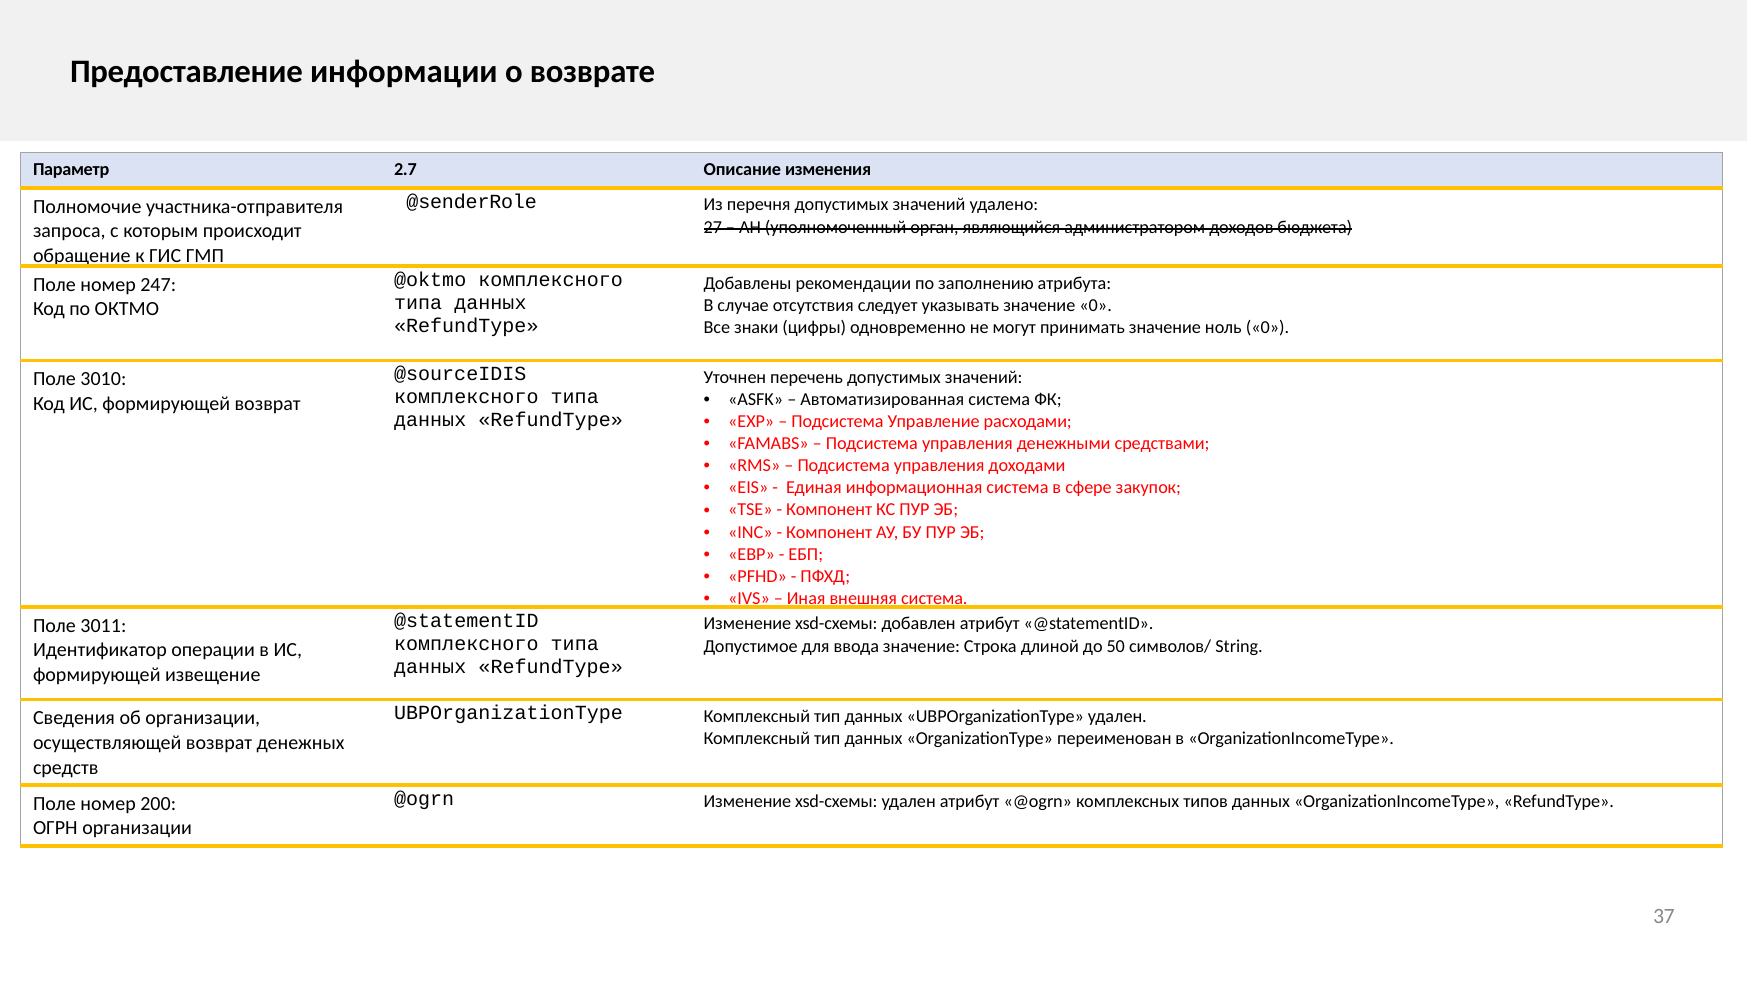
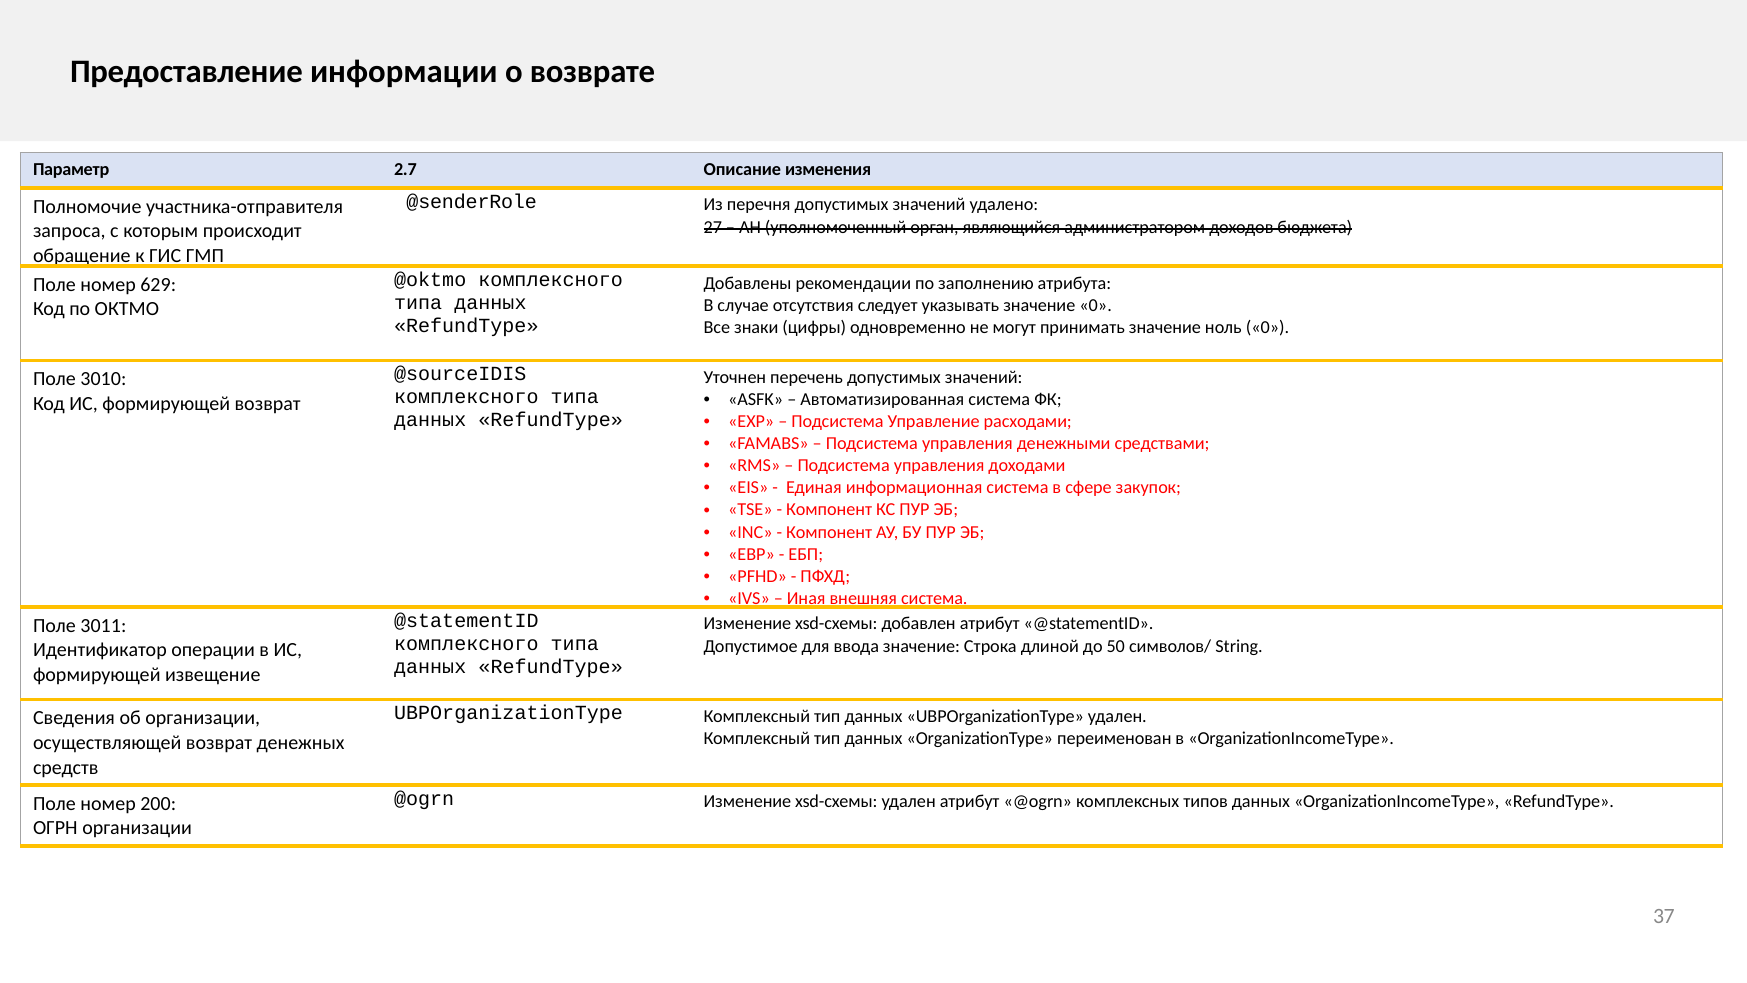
247: 247 -> 629
